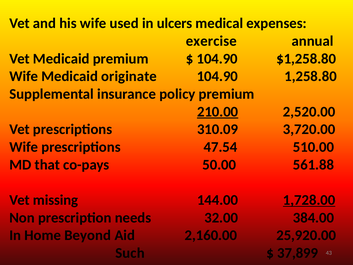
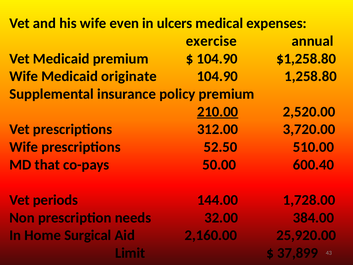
used: used -> even
310.09: 310.09 -> 312.00
47.54: 47.54 -> 52.50
561.88: 561.88 -> 600.40
missing: missing -> periods
1,728.00 underline: present -> none
Beyond: Beyond -> Surgical
Such: Such -> Limit
